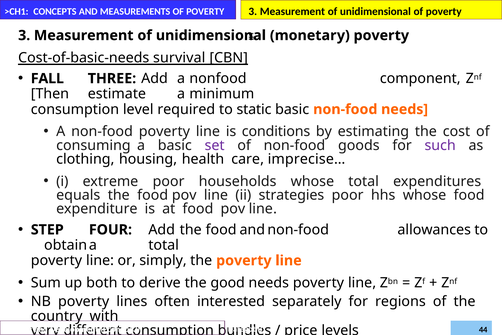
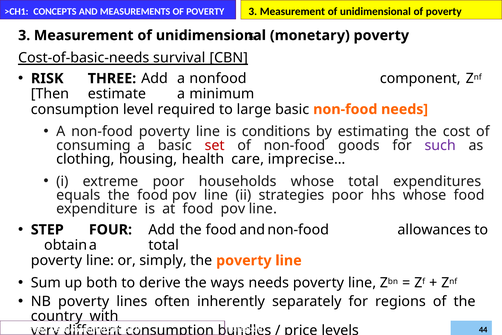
FALL: FALL -> RISK
static: static -> large
set colour: purple -> red
good: good -> ways
interested: interested -> inherently
